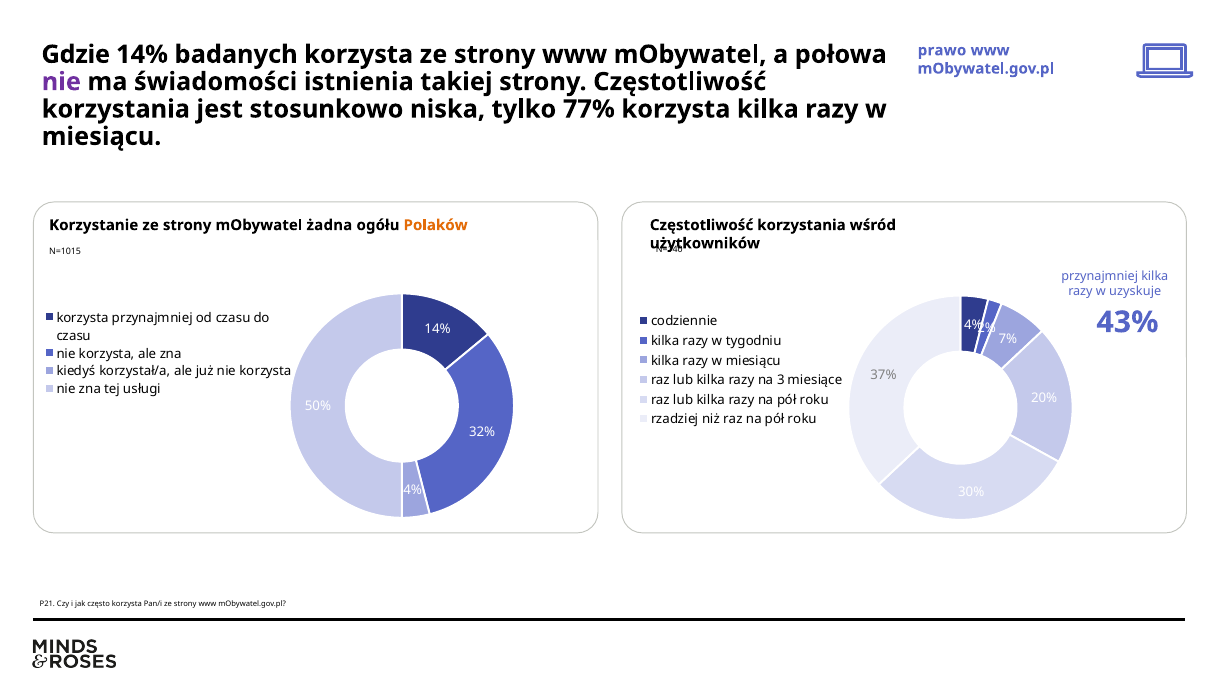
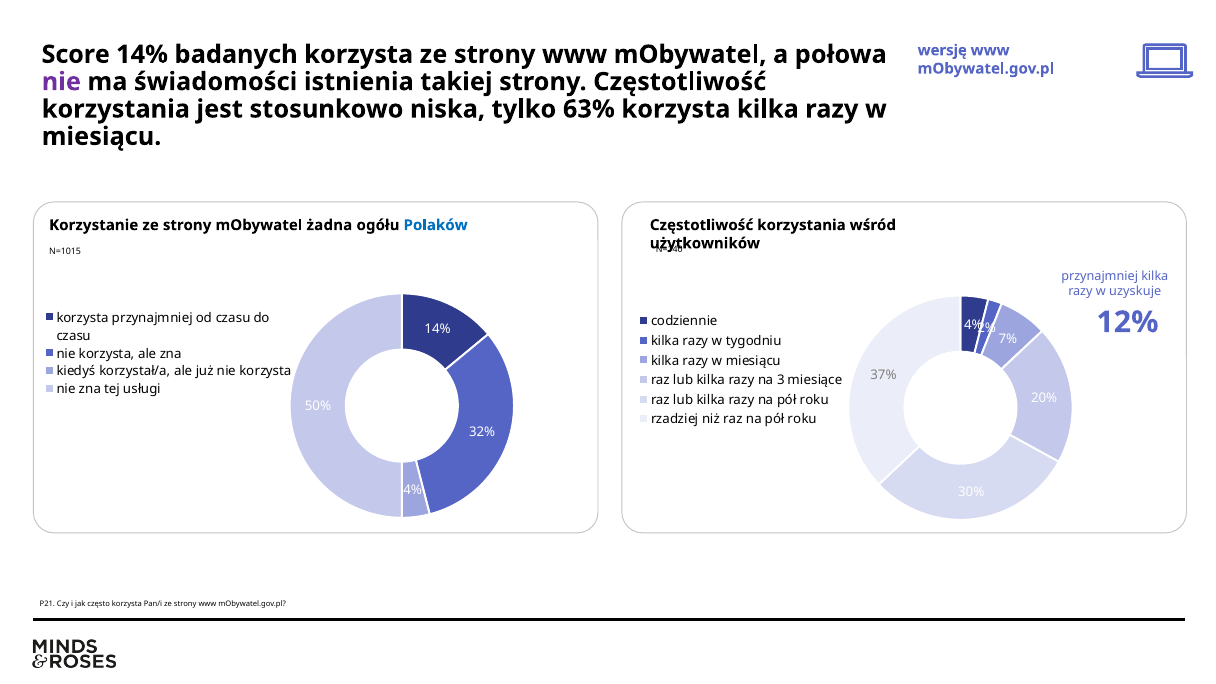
prawo: prawo -> wersję
Gdzie: Gdzie -> Score
77%: 77% -> 63%
Polaków colour: orange -> blue
43%: 43% -> 12%
